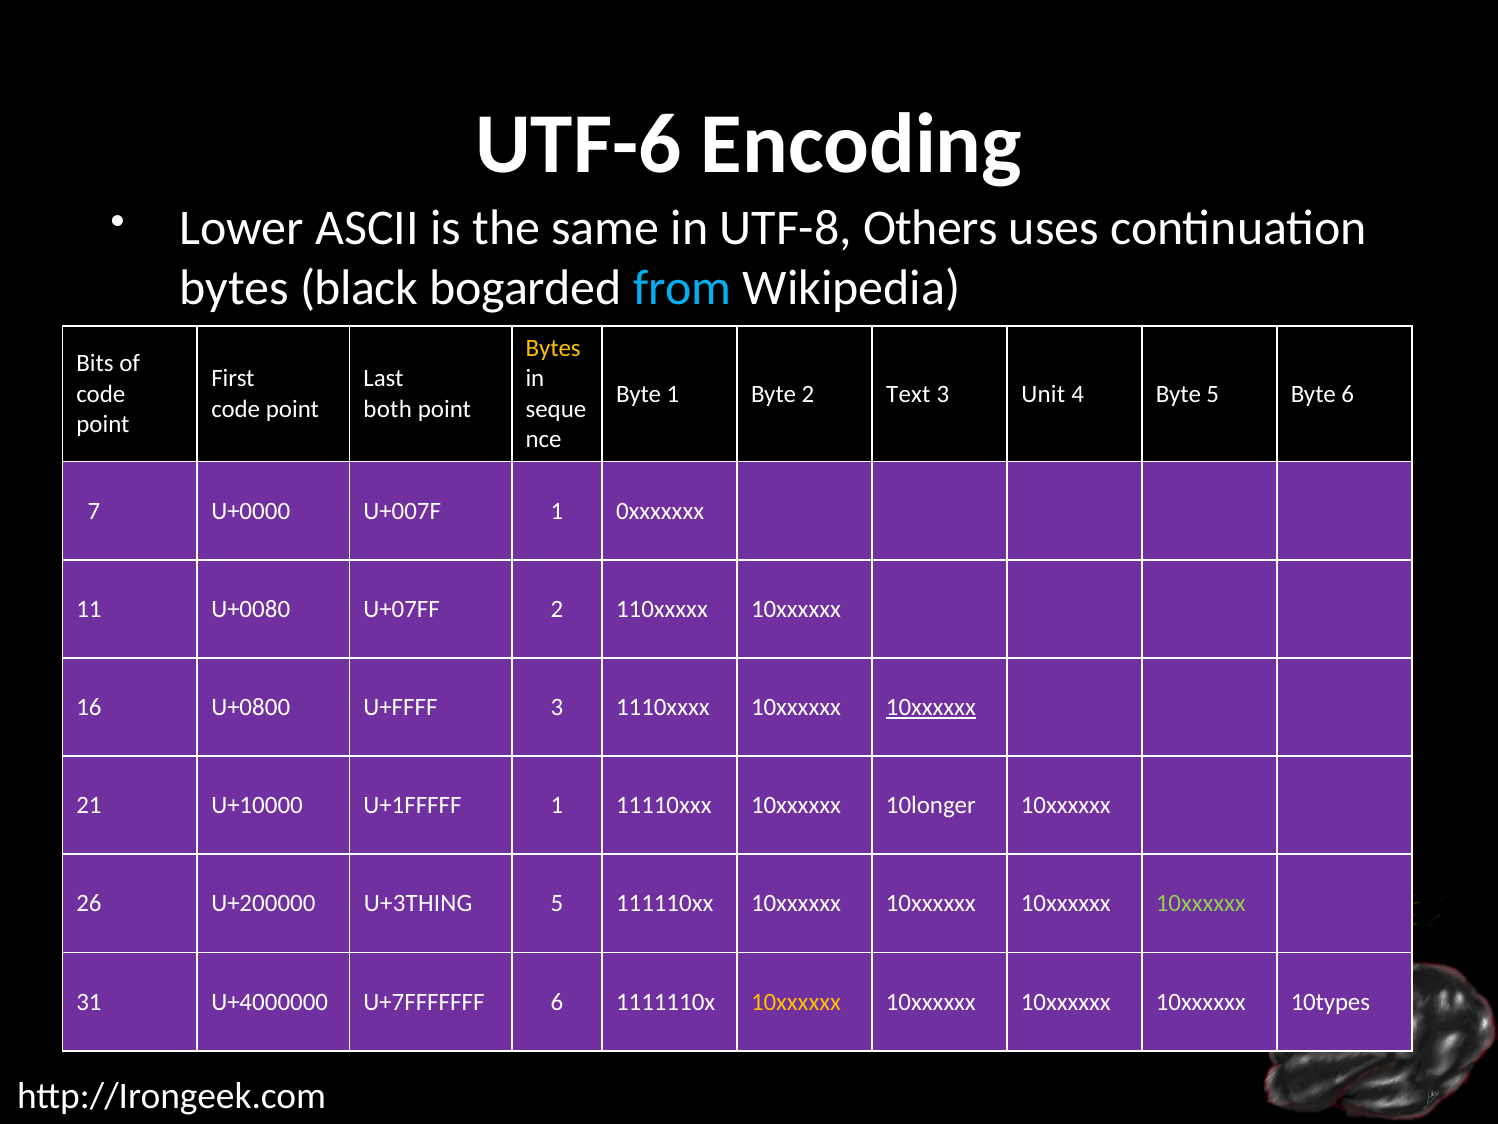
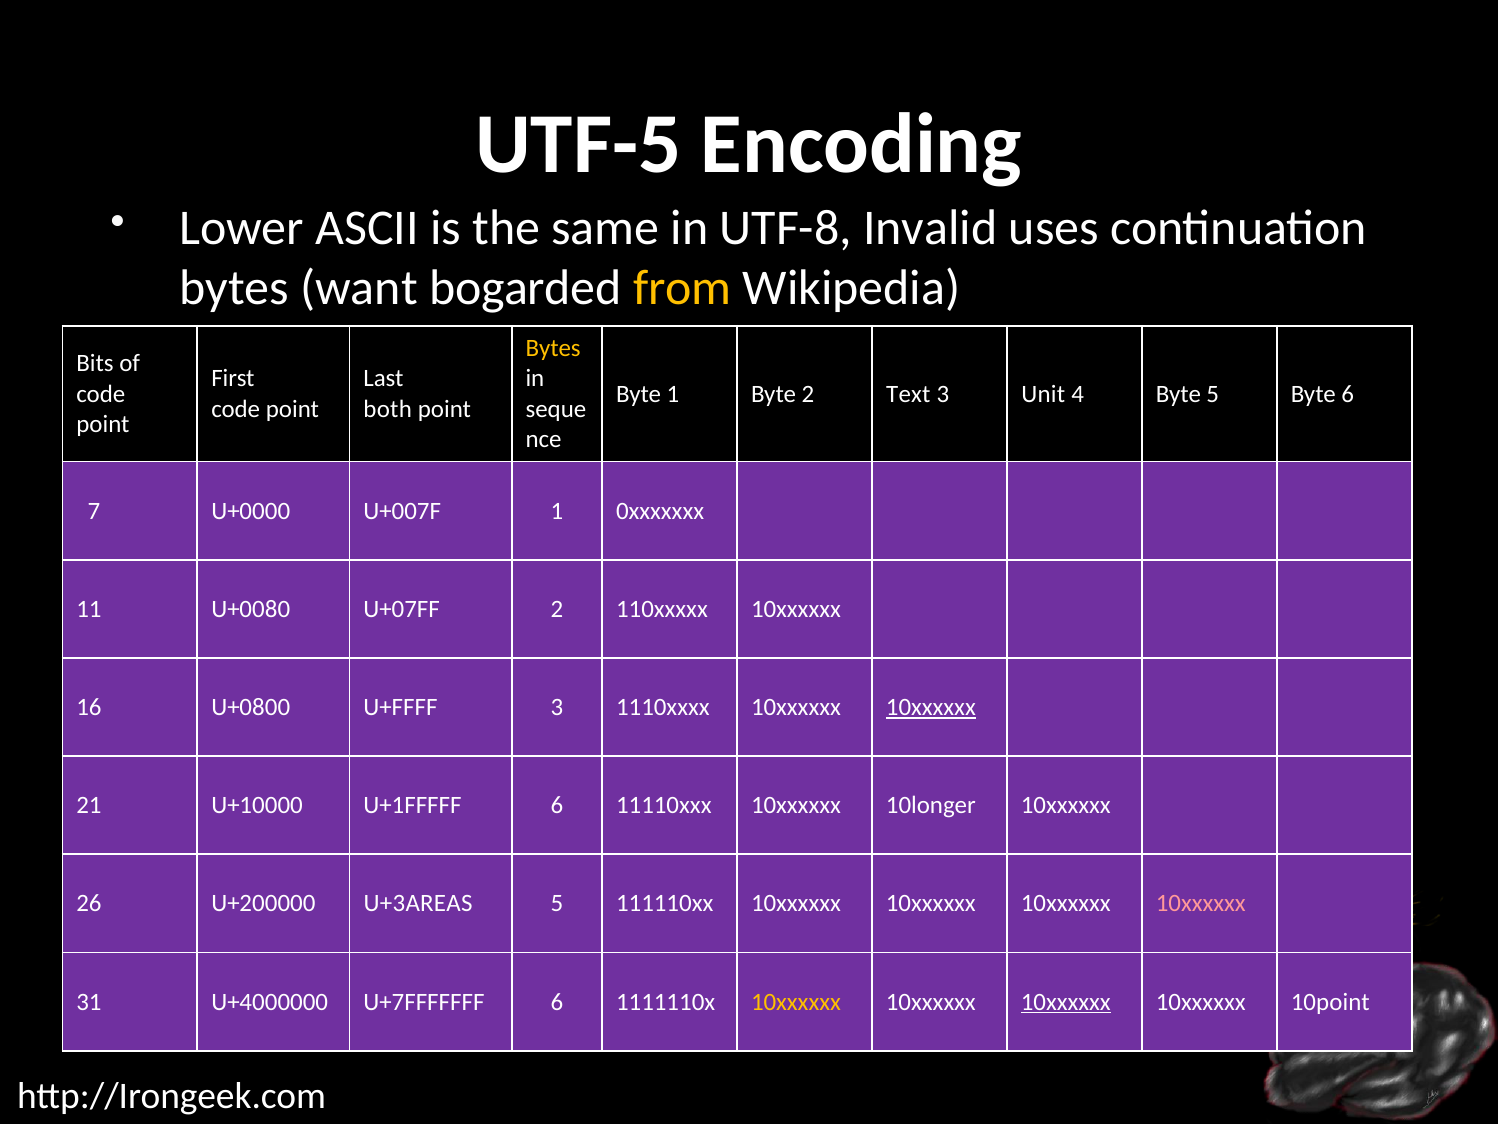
UTF-6: UTF-6 -> UTF-5
Others: Others -> Invalid
black: black -> want
from colour: light blue -> yellow
U+1FFFFF 1: 1 -> 6
U+3THING: U+3THING -> U+3AREAS
10xxxxxx at (1201, 903) colour: light green -> pink
10xxxxxx at (1066, 1001) underline: none -> present
10types: 10types -> 10point
